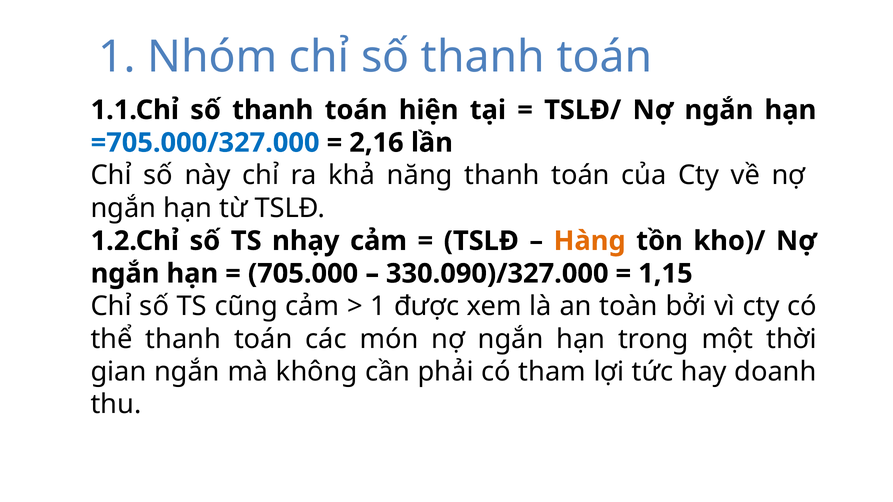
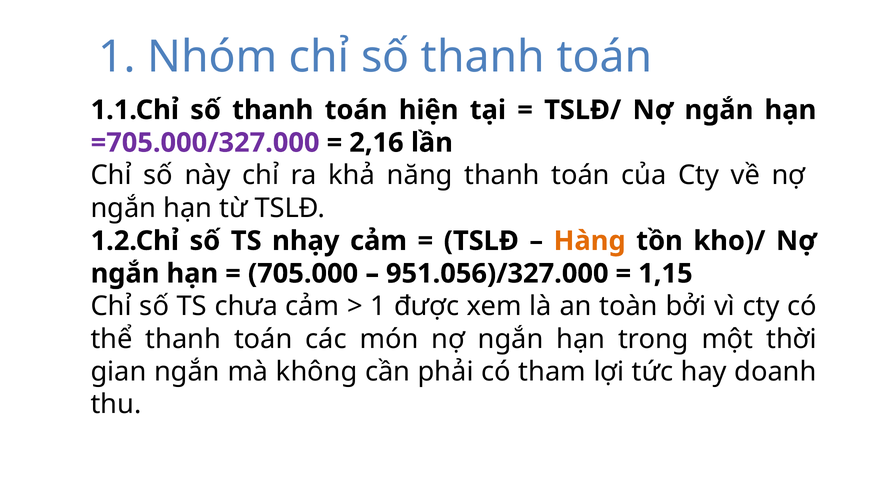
=705.000/327.000 colour: blue -> purple
330.090)/327.000: 330.090)/327.000 -> 951.056)/327.000
cũng: cũng -> chưa
